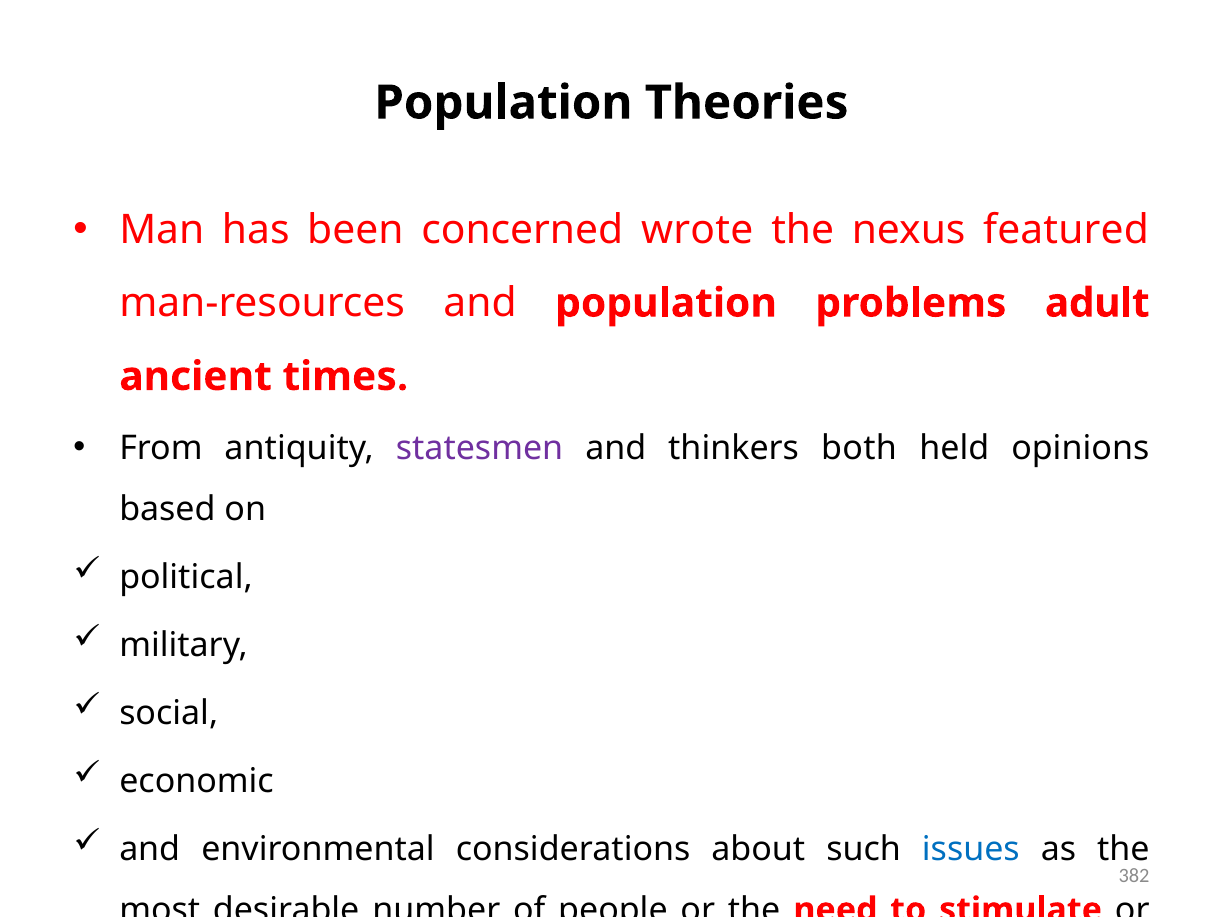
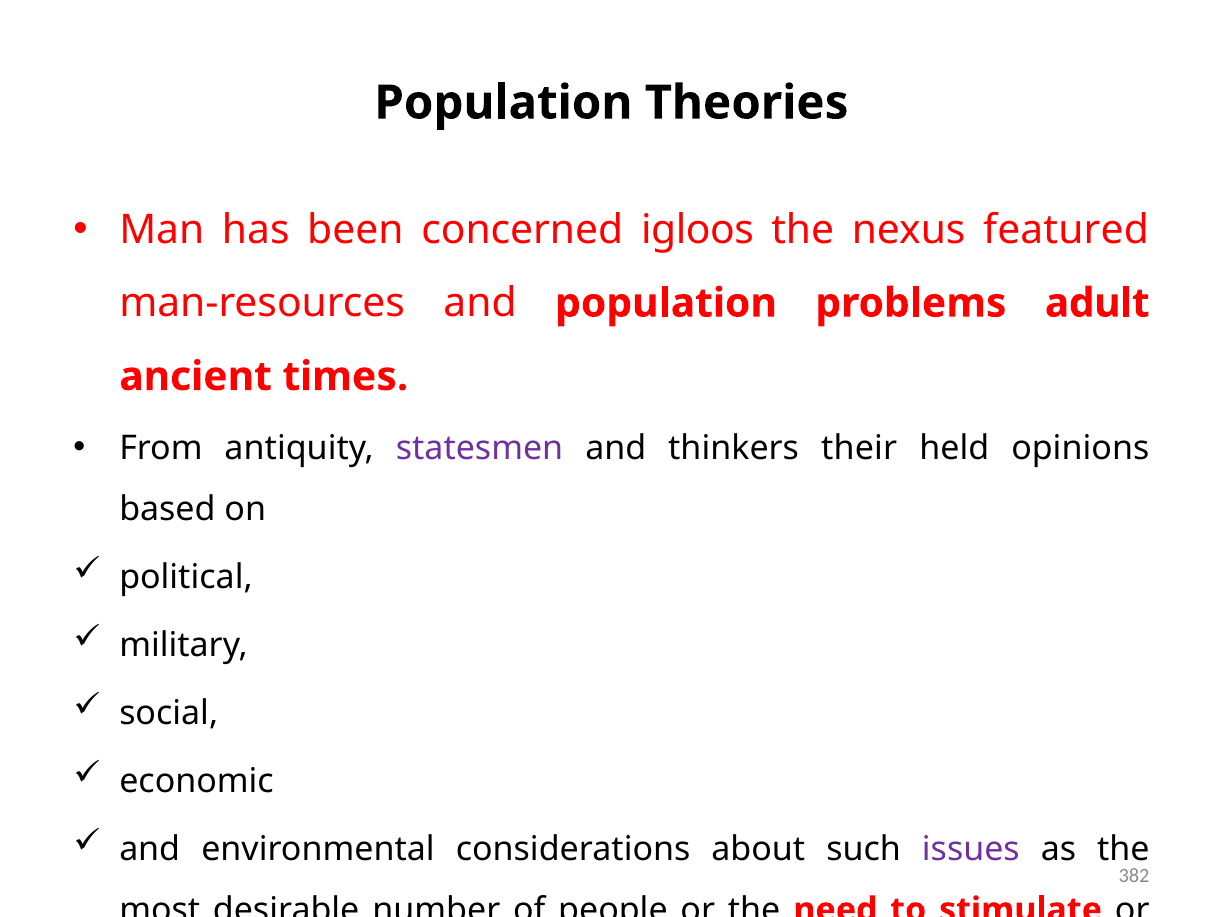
wrote: wrote -> igloos
both: both -> their
issues colour: blue -> purple
